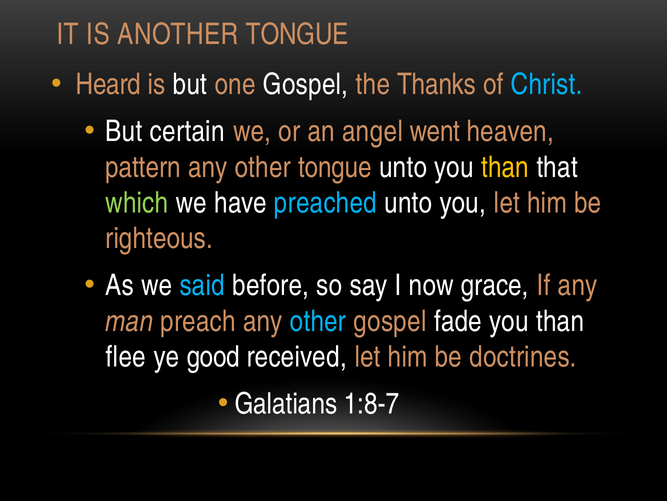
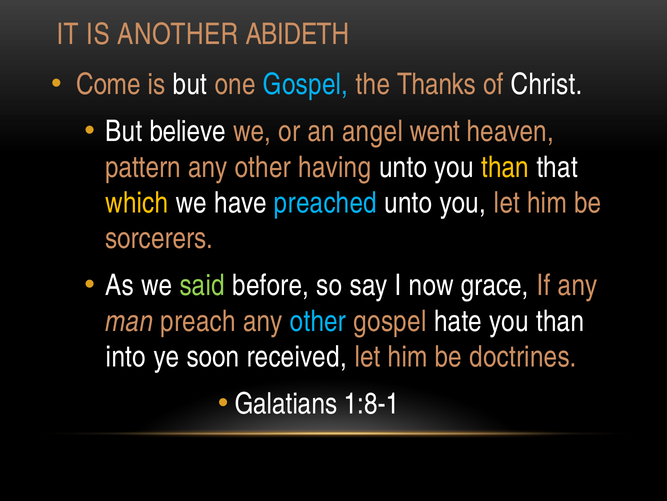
ANOTHER TONGUE: TONGUE -> ABIDETH
Heard: Heard -> Come
Gospel at (306, 84) colour: white -> light blue
Christ colour: light blue -> white
certain: certain -> believe
other tongue: tongue -> having
which colour: light green -> yellow
righteous: righteous -> sorcerers
said colour: light blue -> light green
fade: fade -> hate
flee: flee -> into
good: good -> soon
1:8-7: 1:8-7 -> 1:8-1
